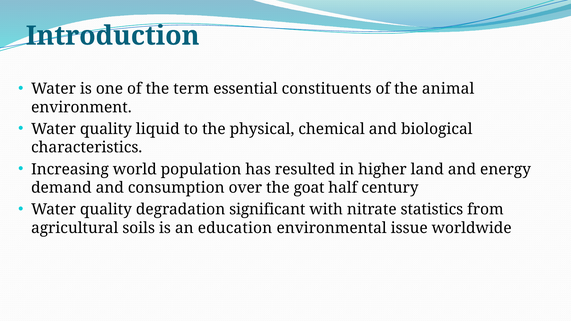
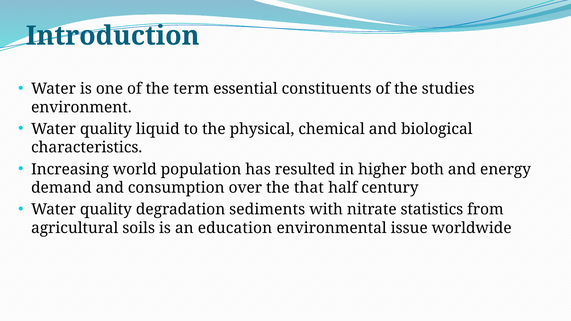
animal: animal -> studies
land: land -> both
goat: goat -> that
significant: significant -> sediments
